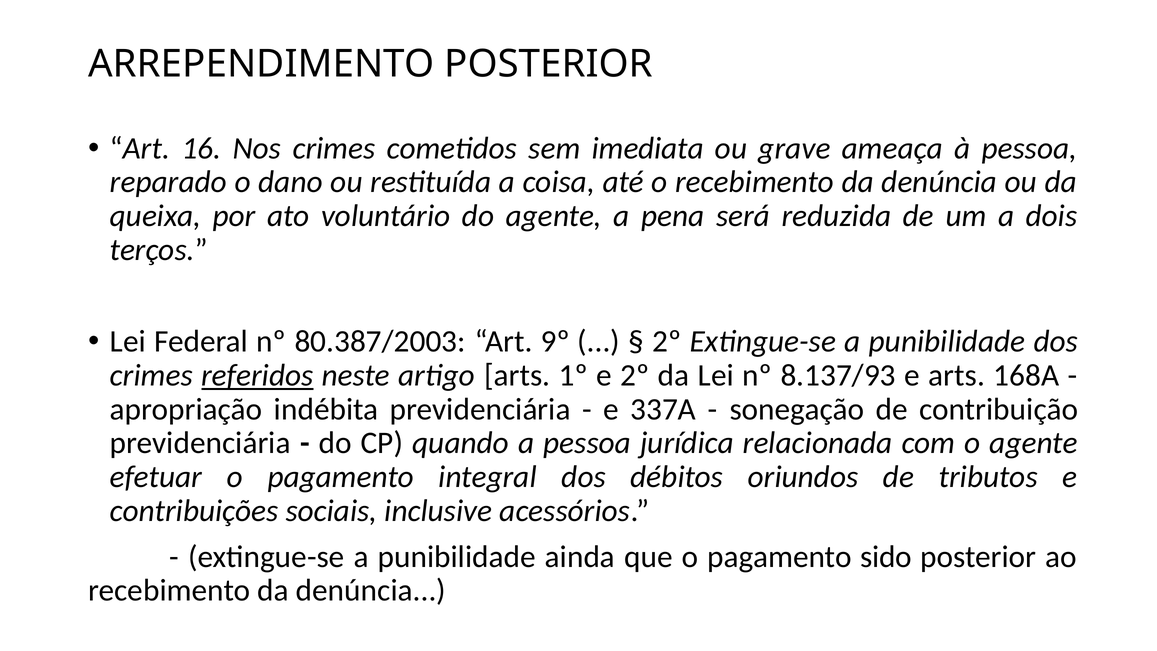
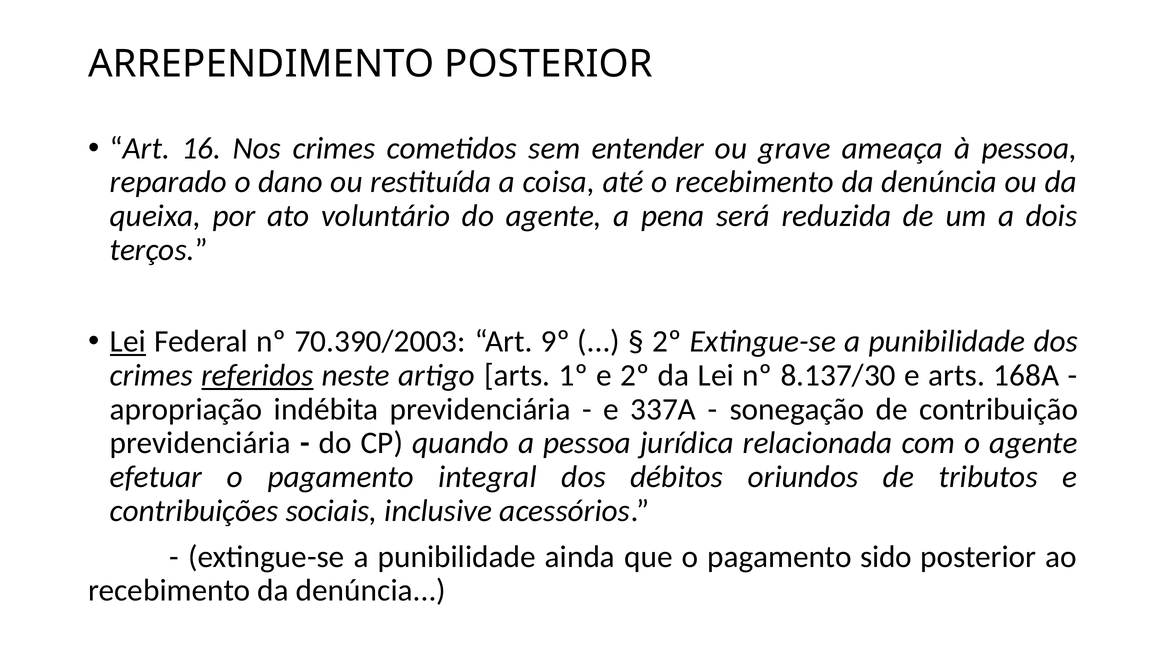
imediata: imediata -> entender
Lei at (128, 342) underline: none -> present
80.387/2003: 80.387/2003 -> 70.390/2003
8.137/93: 8.137/93 -> 8.137/30
